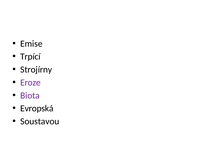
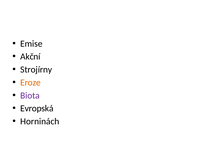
Trpící: Trpící -> Akční
Eroze colour: purple -> orange
Soustavou: Soustavou -> Horninách
